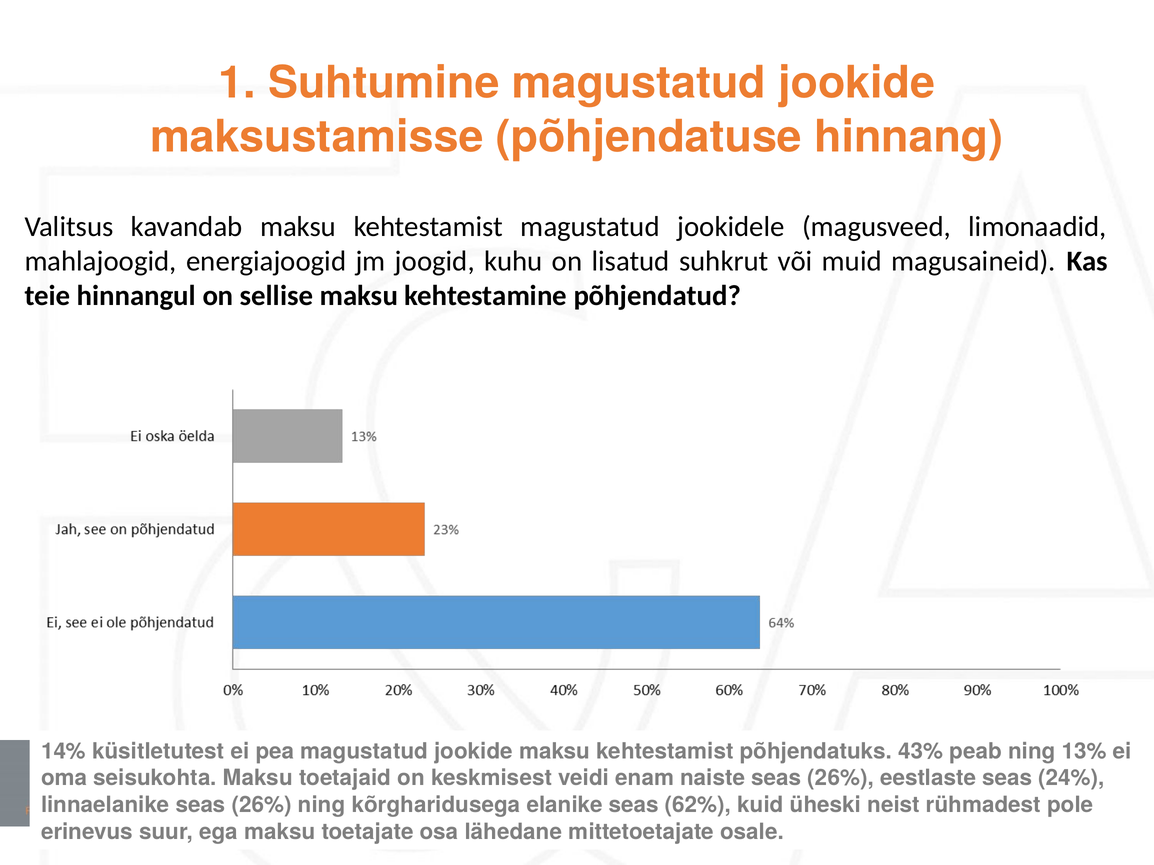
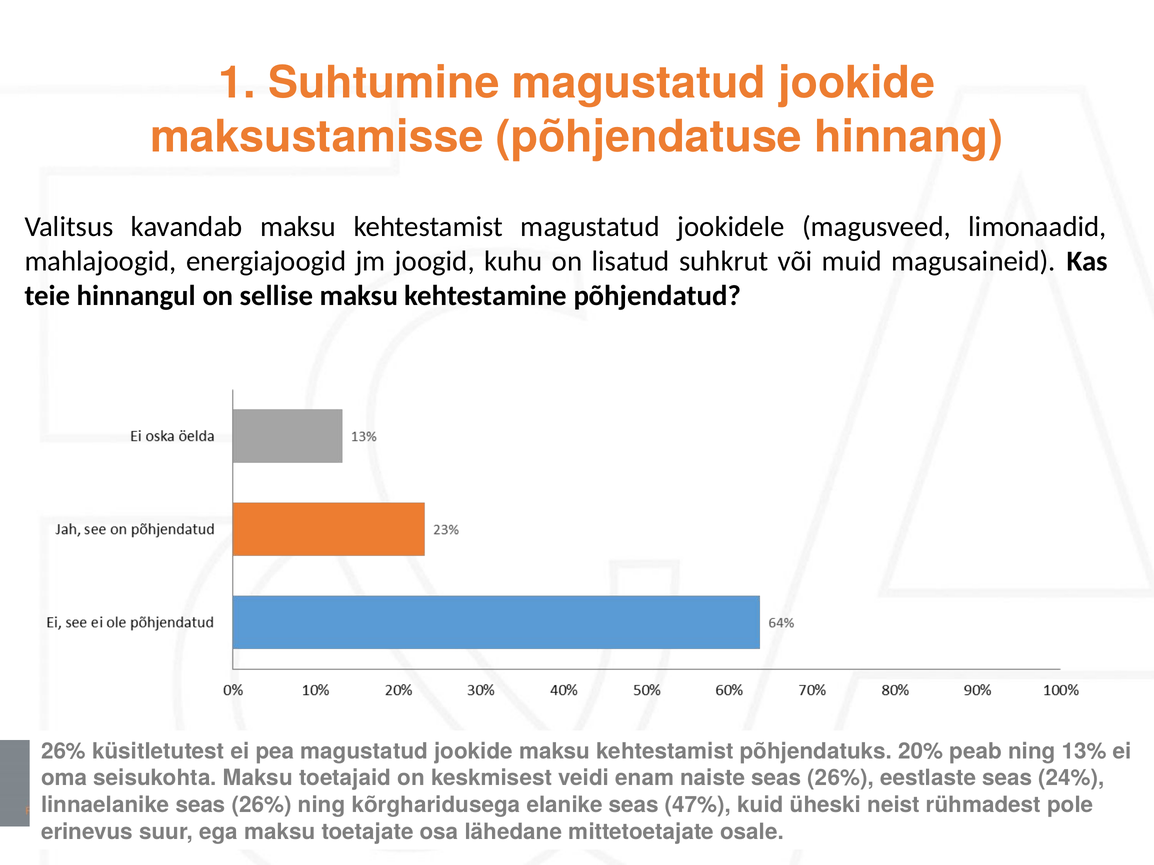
14% at (63, 752): 14% -> 26%
43%: 43% -> 20%
62%: 62% -> 47%
